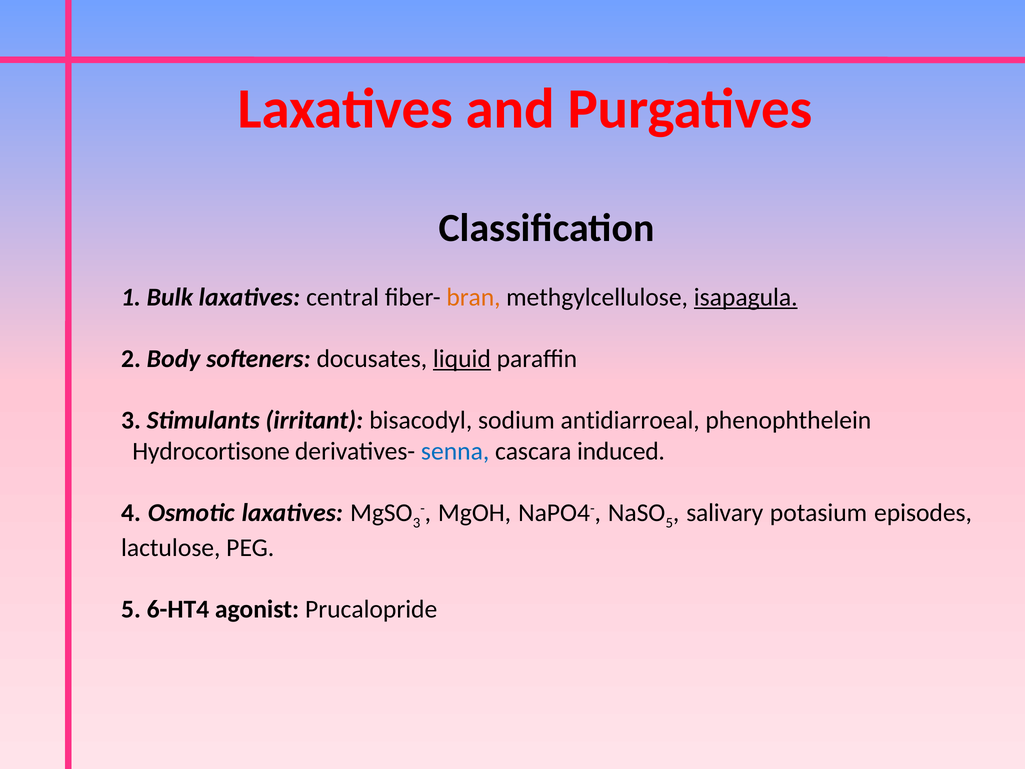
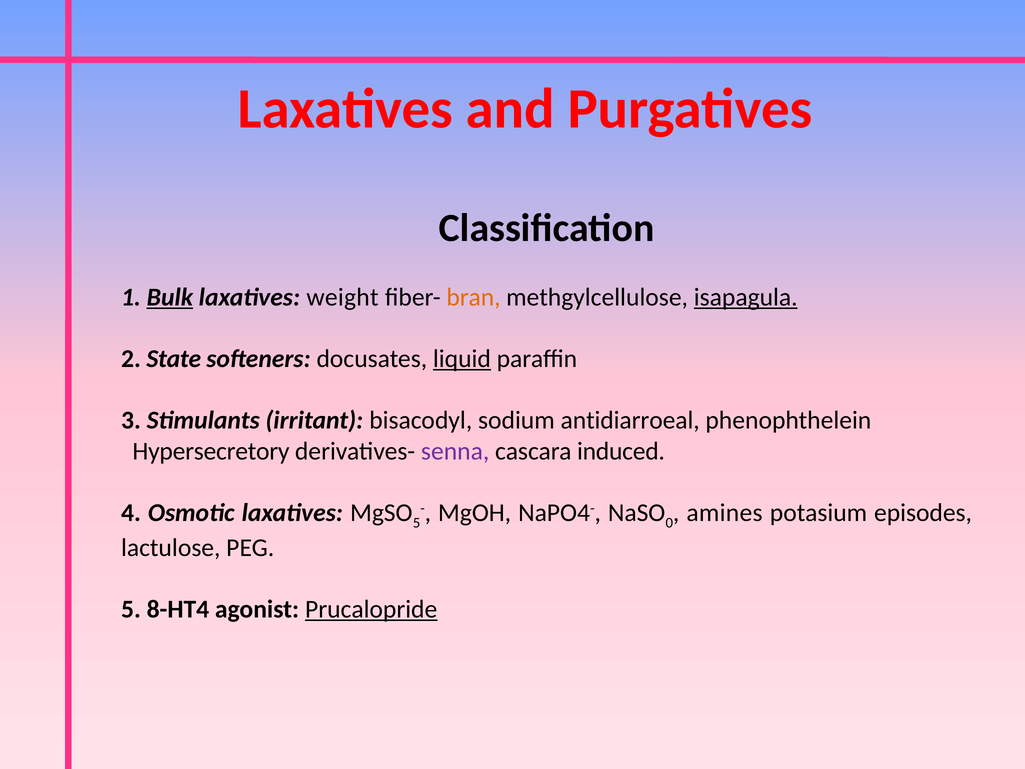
Bulk underline: none -> present
central: central -> weight
Body: Body -> State
Hydrocortisone: Hydrocortisone -> Hypersecretory
senna colour: blue -> purple
3 at (417, 522): 3 -> 5
5 at (669, 522): 5 -> 0
salivary: salivary -> amines
6-HT4: 6-HT4 -> 8-HT4
Prucalopride underline: none -> present
